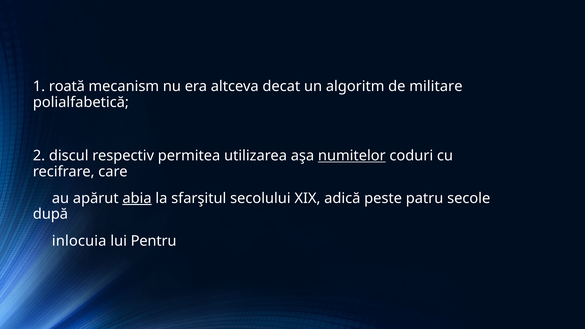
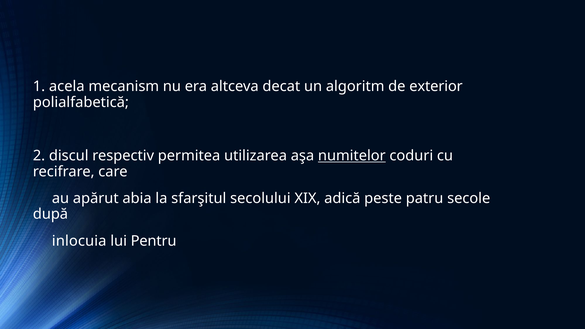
roată: roată -> acela
militare: militare -> exterior
abia underline: present -> none
